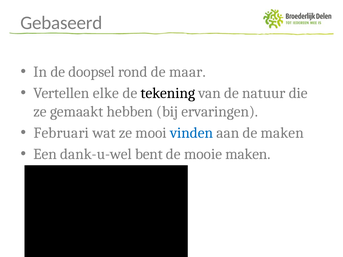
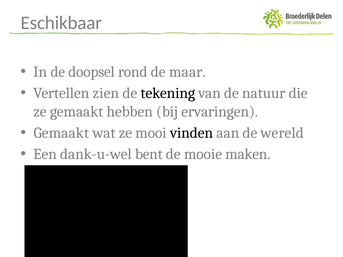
Gebaseerd: Gebaseerd -> Eschikbaar
elke: elke -> zien
Februari at (61, 133): Februari -> Gemaakt
vinden colour: blue -> black
de maken: maken -> wereld
